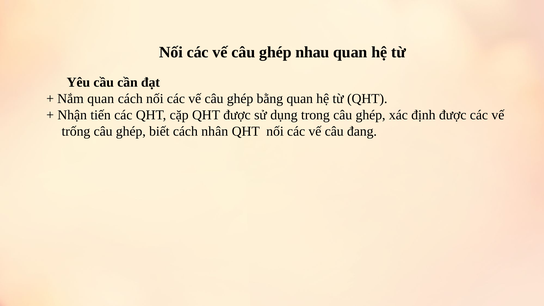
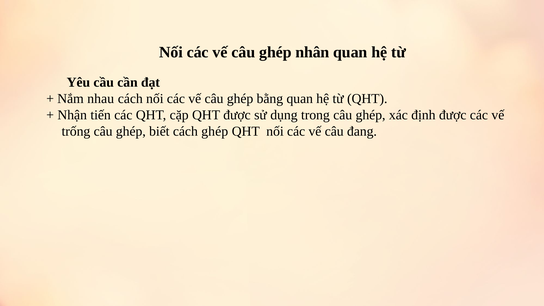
nhau: nhau -> nhân
Nắm quan: quan -> nhau
cách nhân: nhân -> ghép
